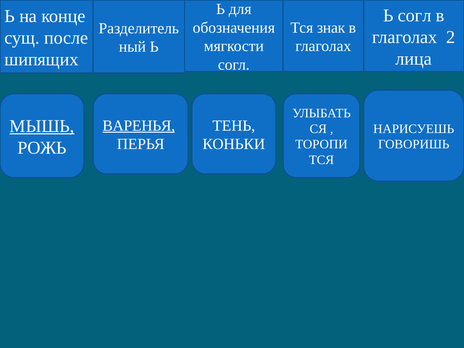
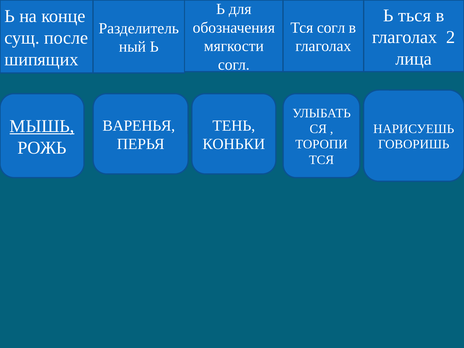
Ь согл: согл -> ться
Тся знак: знак -> согл
ВАРЕНЬЯ underline: present -> none
